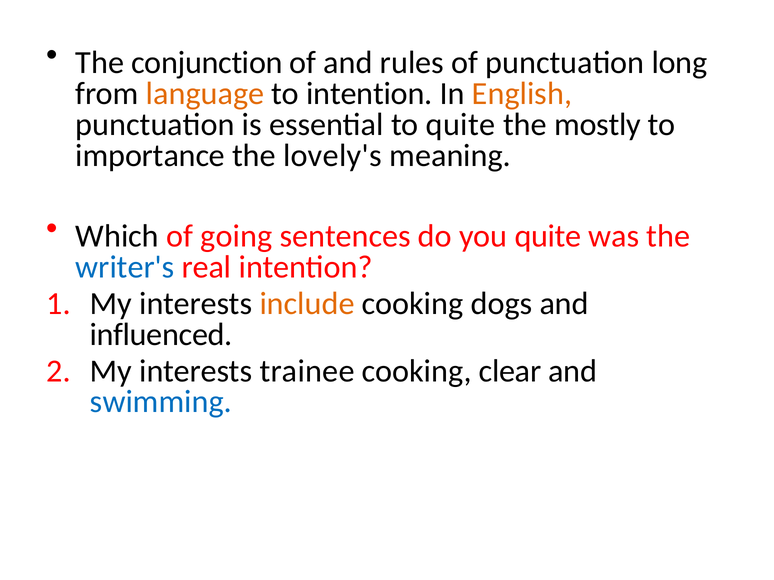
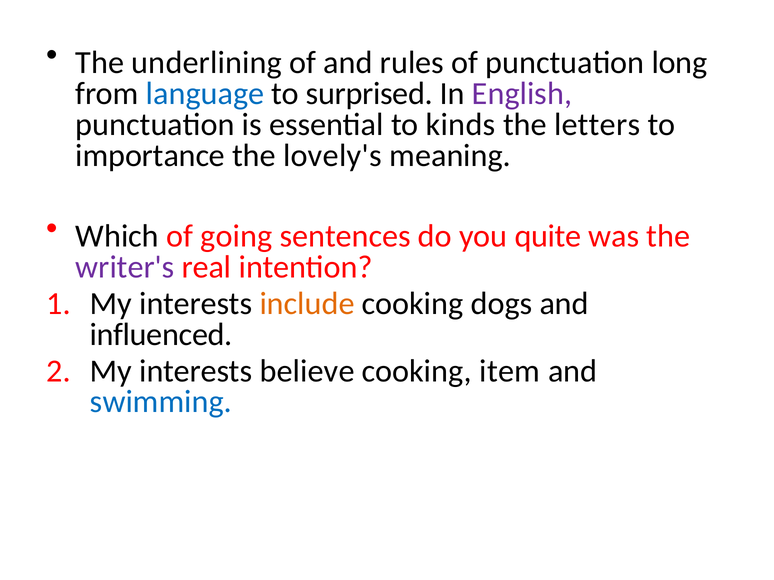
conjunction: conjunction -> underlining
language colour: orange -> blue
to intention: intention -> surprised
English colour: orange -> purple
to quite: quite -> kinds
mostly: mostly -> letters
writer's colour: blue -> purple
trainee: trainee -> believe
clear: clear -> item
